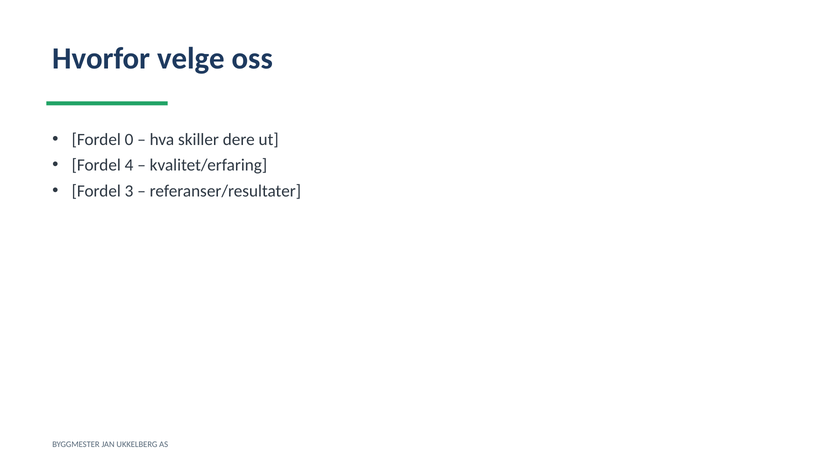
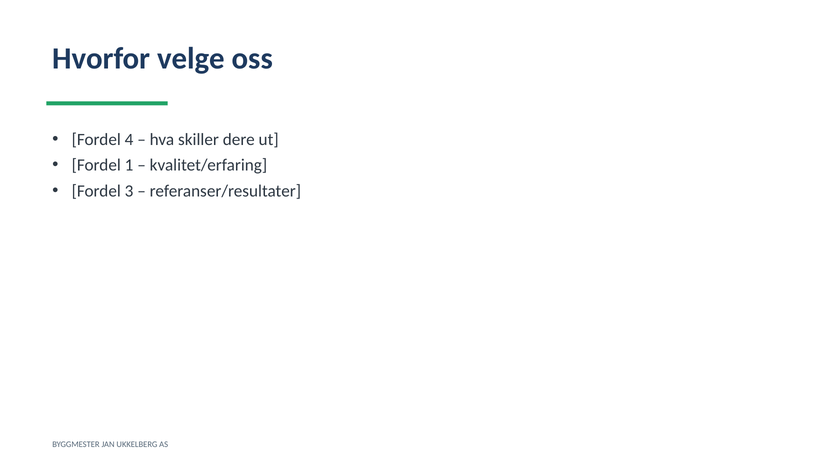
0: 0 -> 4
4: 4 -> 1
